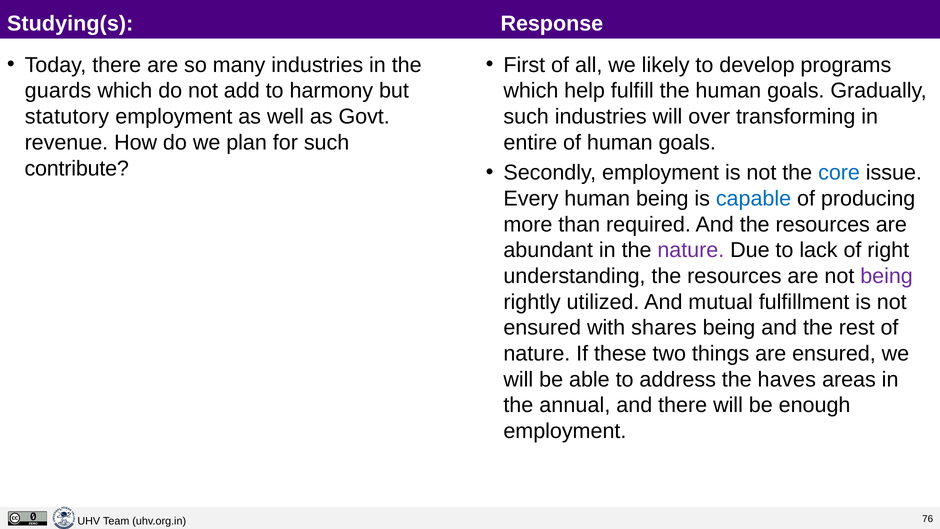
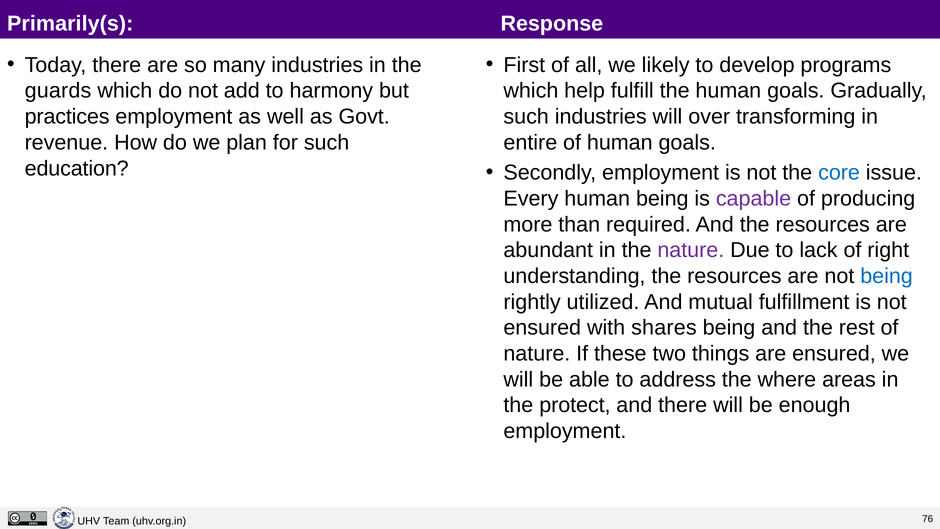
Studying(s: Studying(s -> Primarily(s
statutory: statutory -> practices
contribute: contribute -> education
capable colour: blue -> purple
being at (887, 276) colour: purple -> blue
haves: haves -> where
annual: annual -> protect
